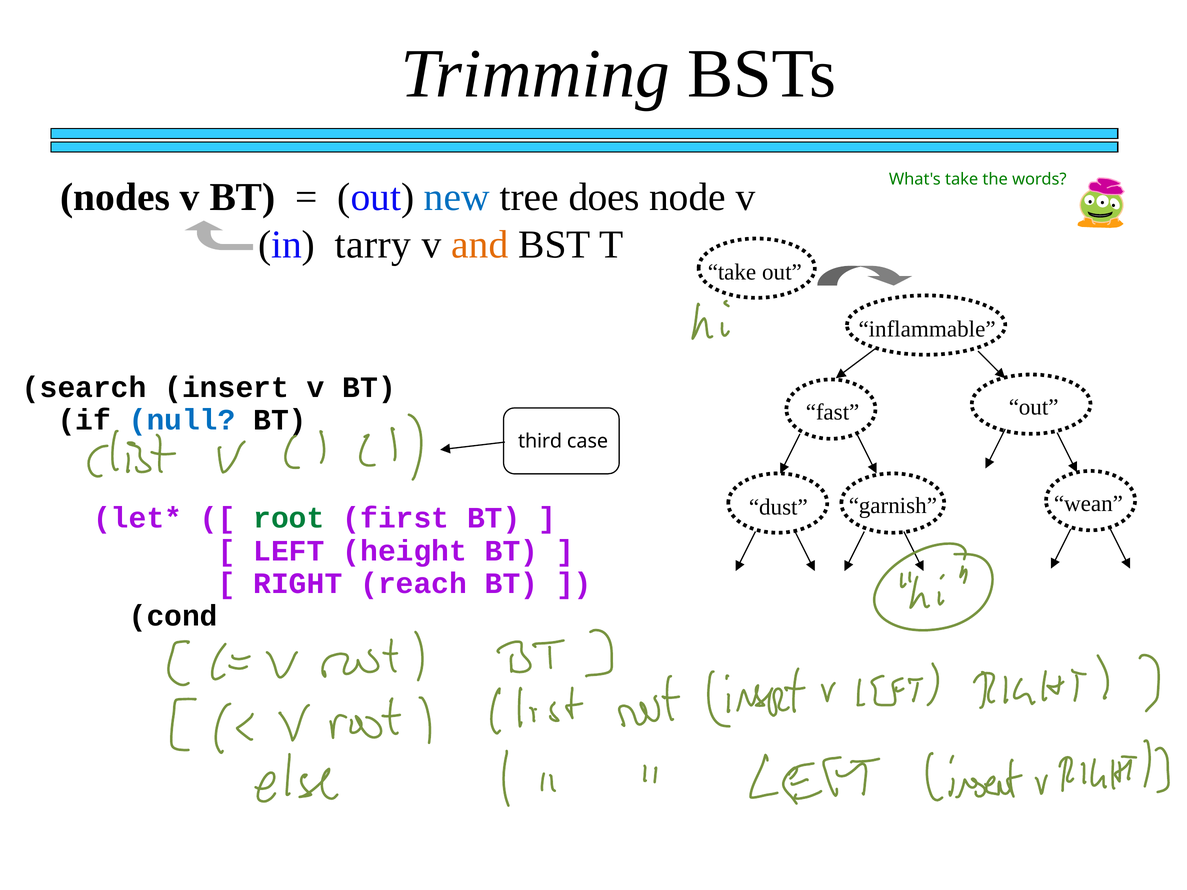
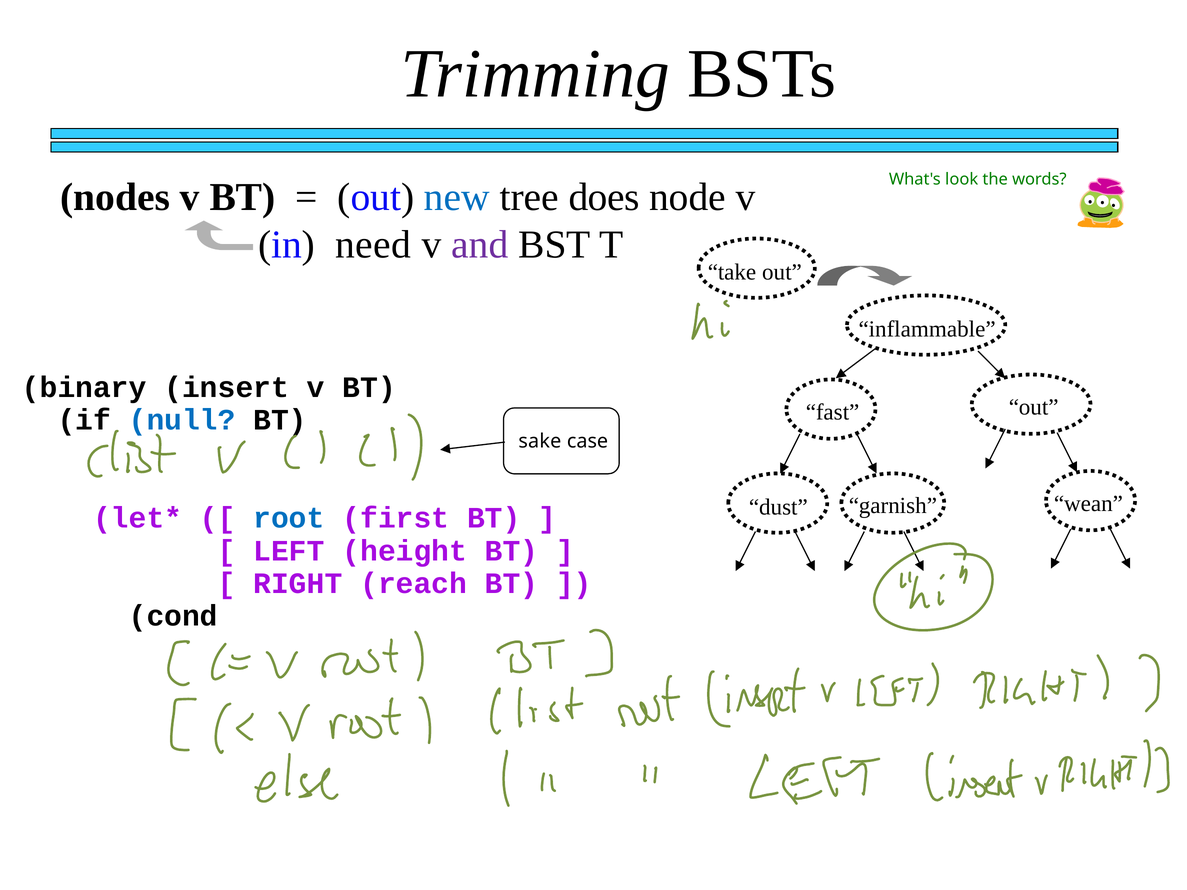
What's take: take -> look
tarry: tarry -> need
and colour: orange -> purple
search: search -> binary
third: third -> sake
root colour: green -> blue
